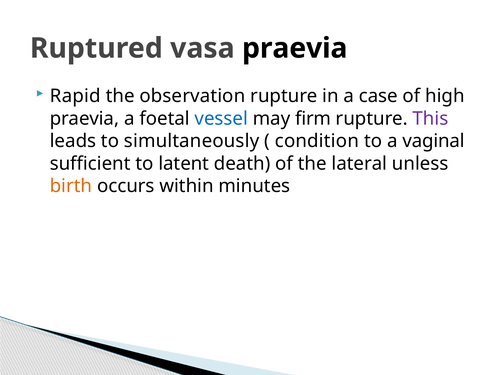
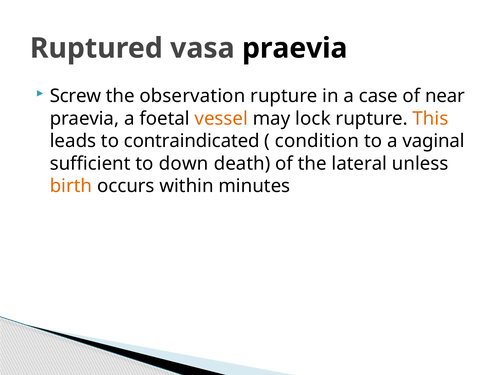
Rapid: Rapid -> Screw
high: high -> near
vessel colour: blue -> orange
firm: firm -> lock
This colour: purple -> orange
simultaneously: simultaneously -> contraindicated
latent: latent -> down
